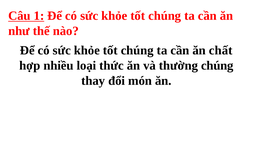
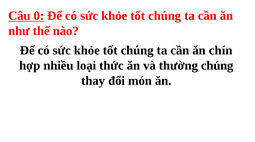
1: 1 -> 0
chất: chất -> chín
